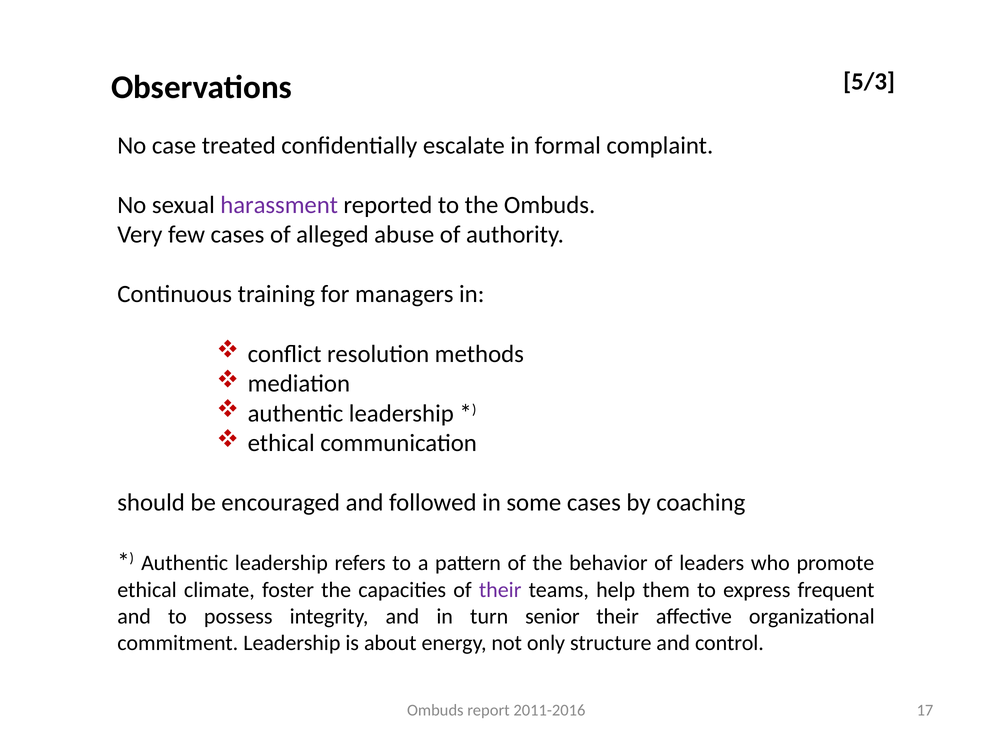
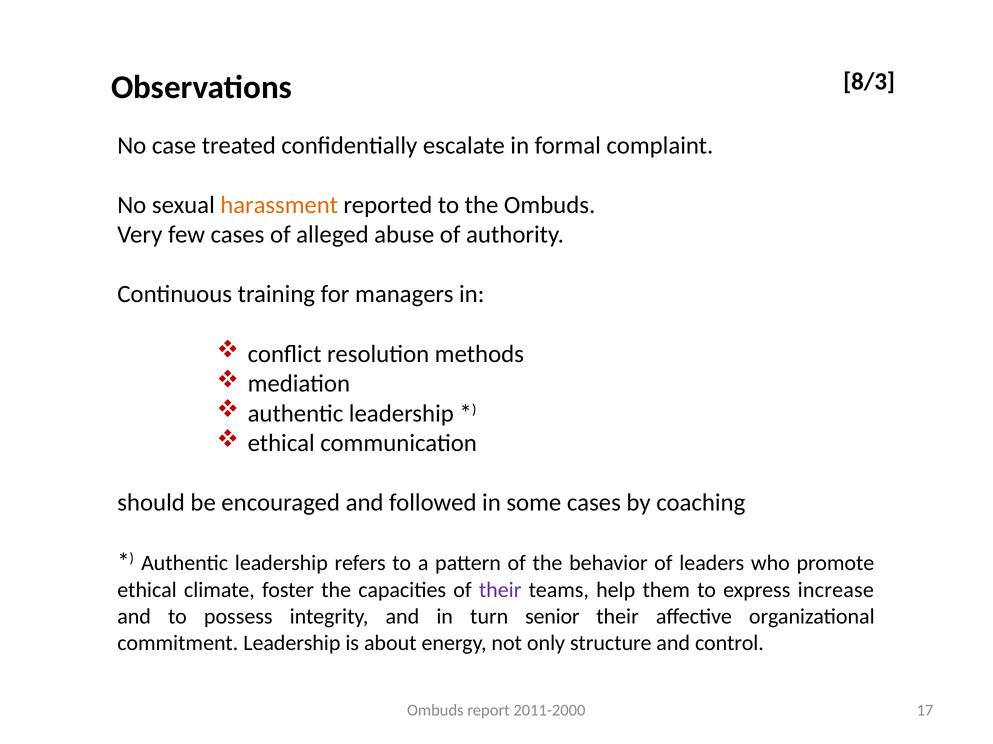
5/3: 5/3 -> 8/3
harassment colour: purple -> orange
frequent: frequent -> increase
2011-2016: 2011-2016 -> 2011-2000
